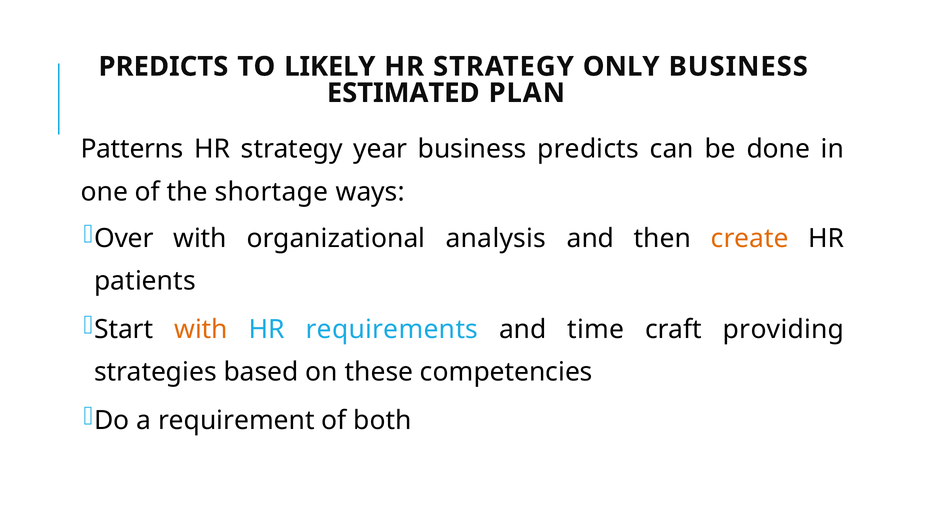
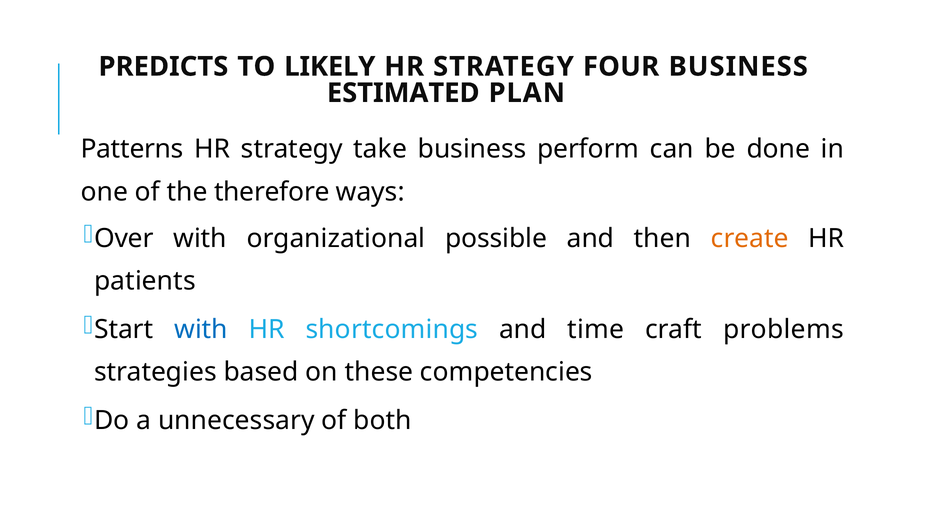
ONLY: ONLY -> FOUR
year: year -> take
business predicts: predicts -> perform
shortage: shortage -> therefore
analysis: analysis -> possible
with at (201, 330) colour: orange -> blue
requirements: requirements -> shortcomings
providing: providing -> problems
requirement: requirement -> unnecessary
